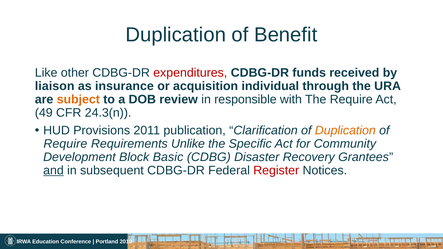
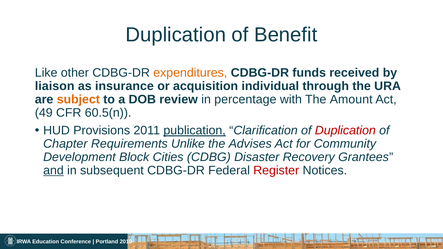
expenditures colour: red -> orange
responsible: responsible -> percentage
The Require: Require -> Amount
24.3(n: 24.3(n -> 60.5(n
publication underline: none -> present
Duplication at (345, 131) colour: orange -> red
Require at (65, 144): Require -> Chapter
Specific: Specific -> Advises
Basic: Basic -> Cities
